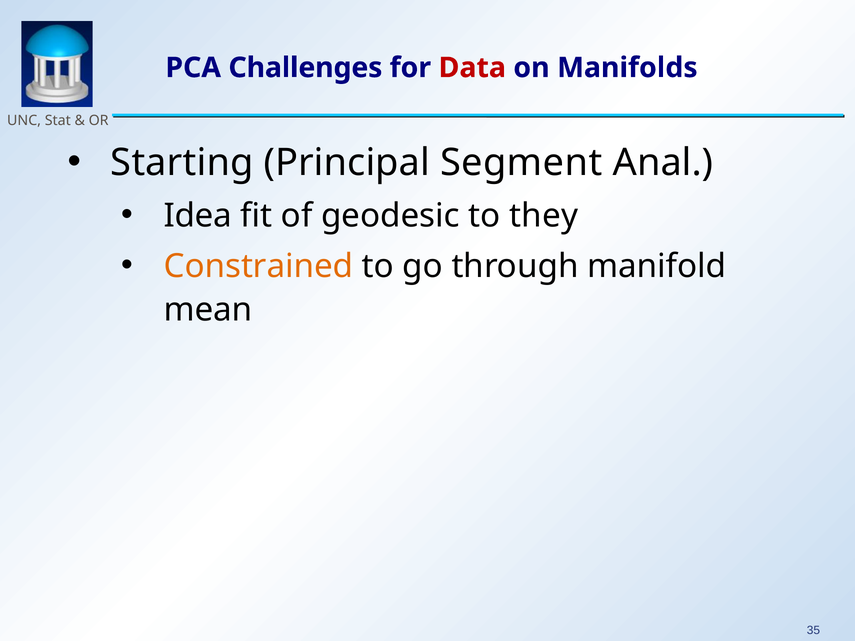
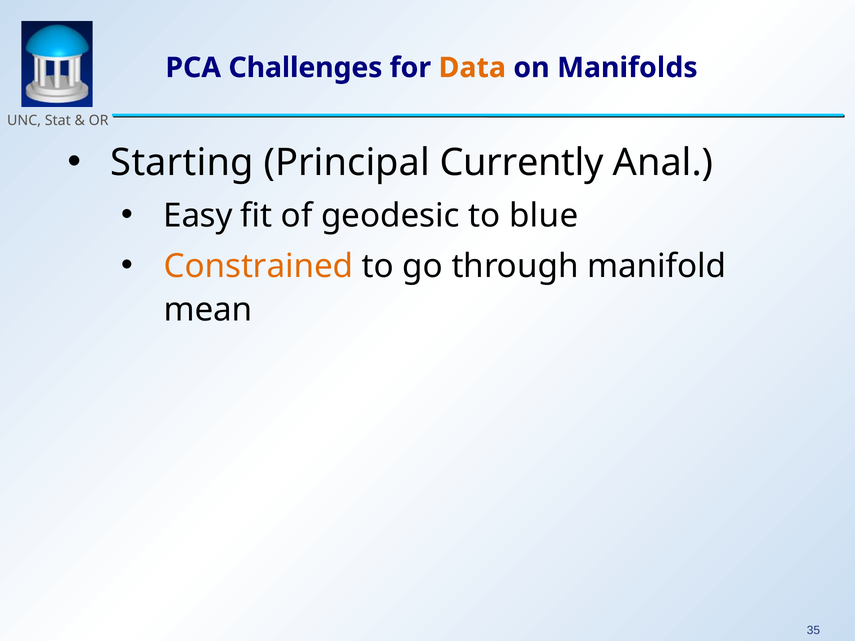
Data colour: red -> orange
Segment: Segment -> Currently
Idea: Idea -> Easy
they: they -> blue
